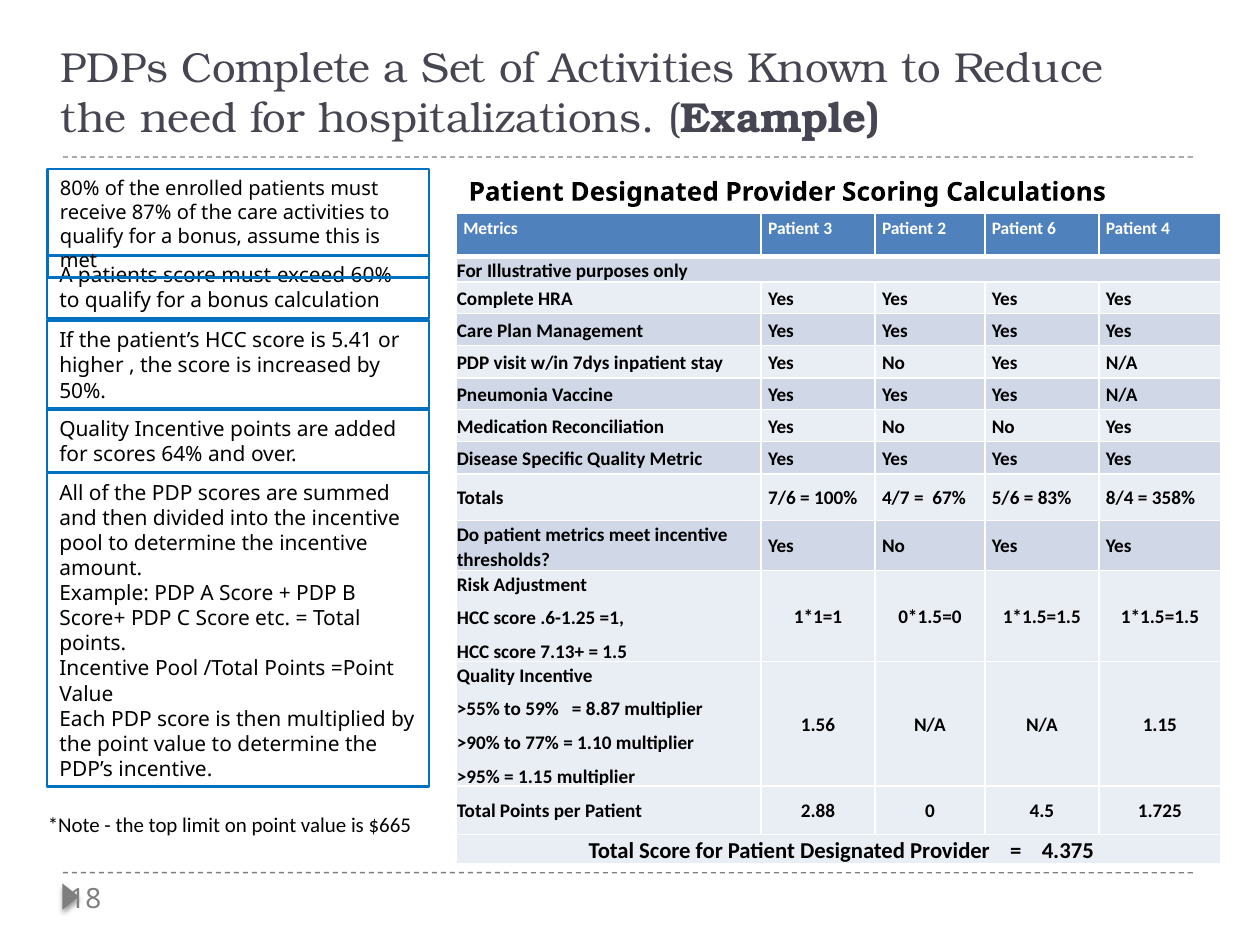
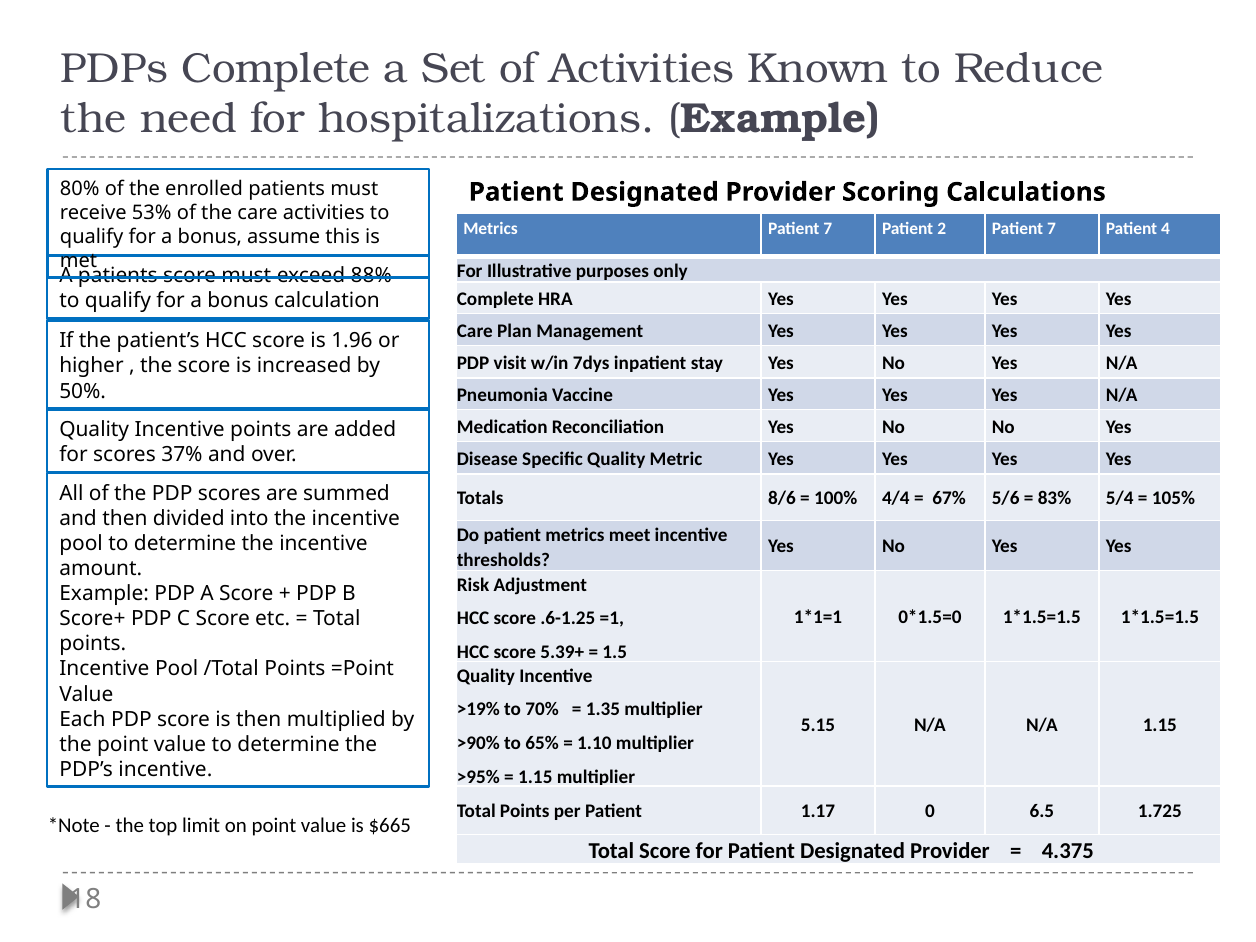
87%: 87% -> 53%
Metrics Patient 3: 3 -> 7
2 Patient 6: 6 -> 7
60%: 60% -> 88%
5.41: 5.41 -> 1.96
64%: 64% -> 37%
7/6: 7/6 -> 8/6
4/7: 4/7 -> 4/4
8/4: 8/4 -> 5/4
358%: 358% -> 105%
7.13+: 7.13+ -> 5.39+
>55%: >55% -> >19%
59%: 59% -> 70%
8.87: 8.87 -> 1.35
1.56: 1.56 -> 5.15
77%: 77% -> 65%
2.88: 2.88 -> 1.17
4.5: 4.5 -> 6.5
